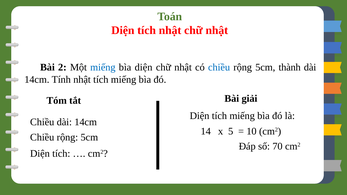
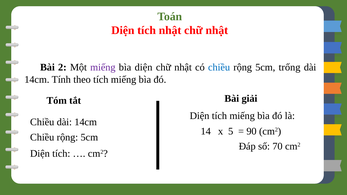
miếng at (103, 67) colour: blue -> purple
thành: thành -> trống
Tính nhật: nhật -> theo
10: 10 -> 90
